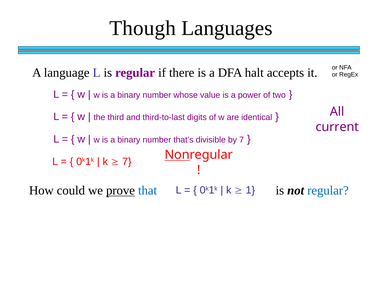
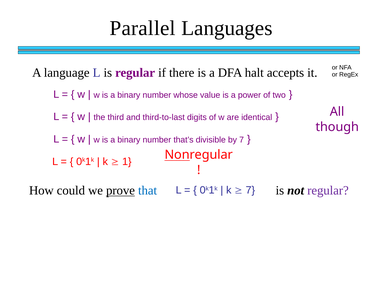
Though: Though -> Parallel
current: current -> though
7 at (127, 162): 7 -> 1
1 at (250, 190): 1 -> 7
regular at (328, 190) colour: blue -> purple
